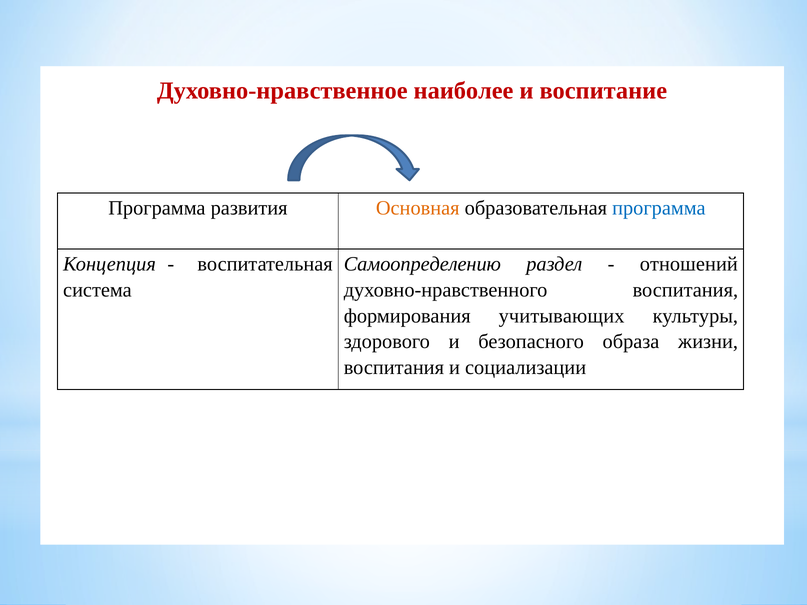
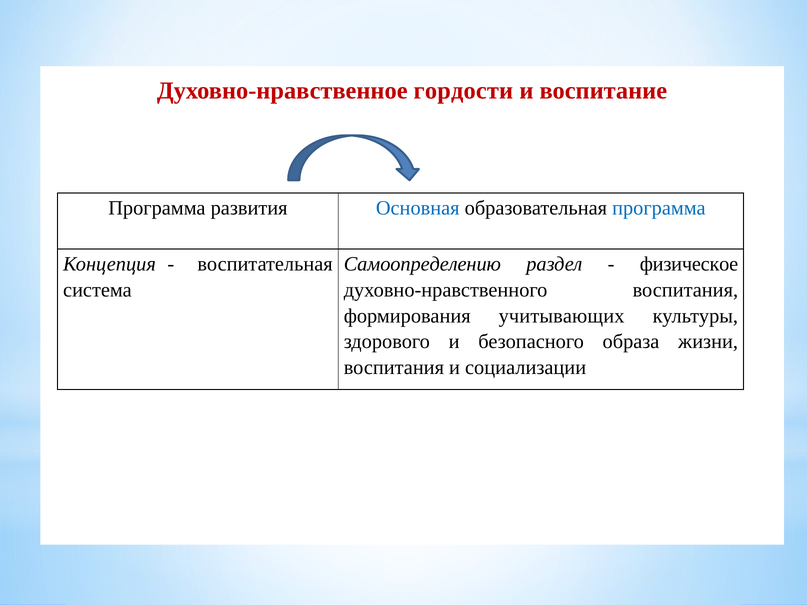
наиболее: наиболее -> гордости
Основная colour: orange -> blue
отношений: отношений -> физическое
